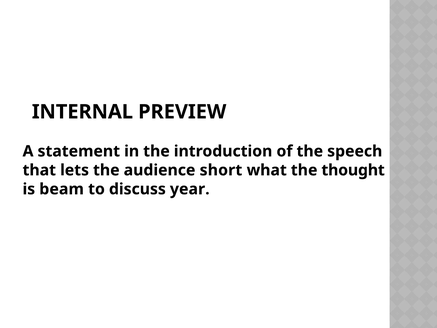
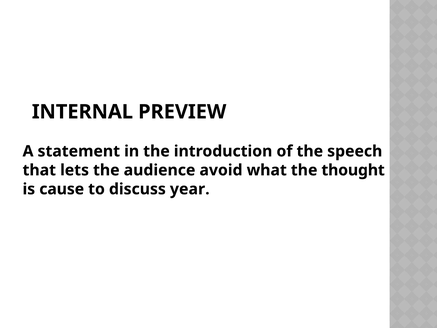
short: short -> avoid
beam: beam -> cause
